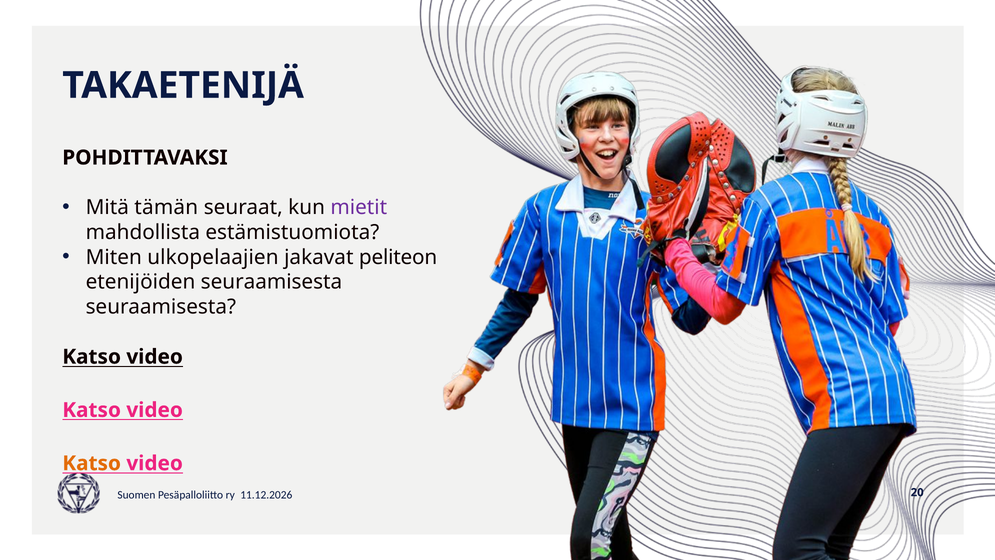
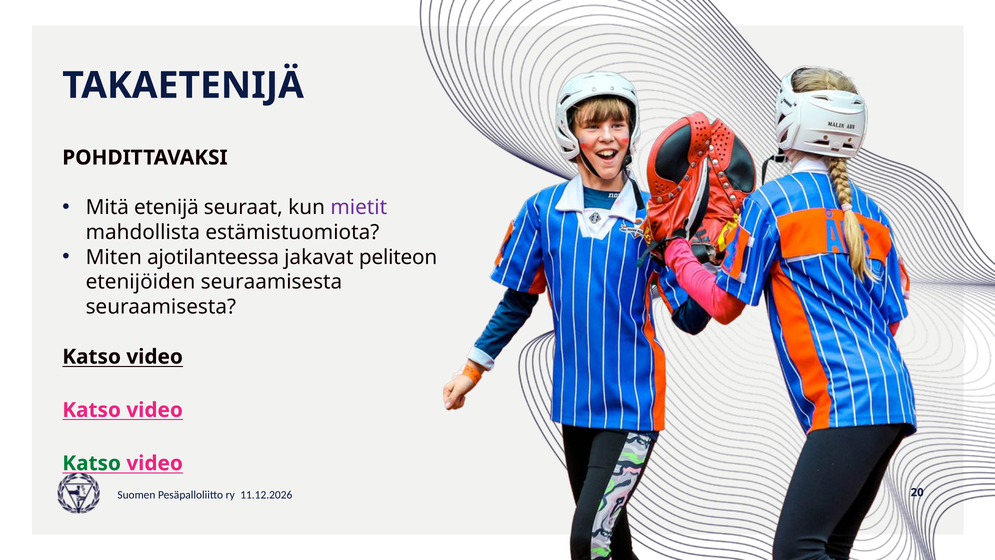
tämän: tämän -> etenijä
ulkopelaajien: ulkopelaajien -> ajotilanteessa
Katso at (92, 463) colour: orange -> green
